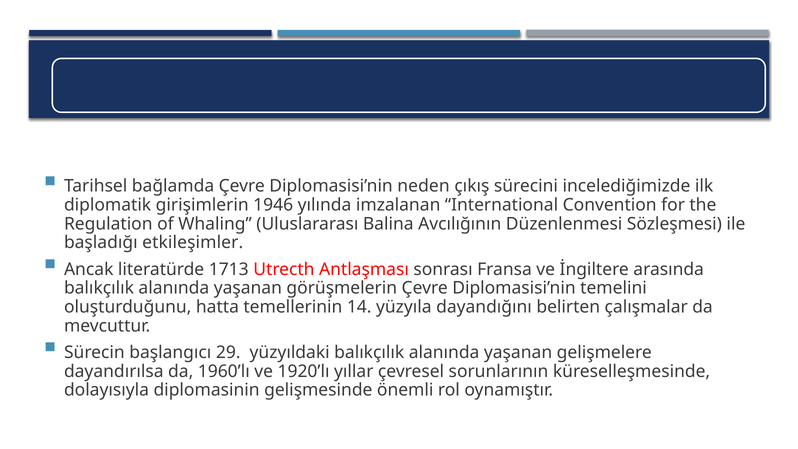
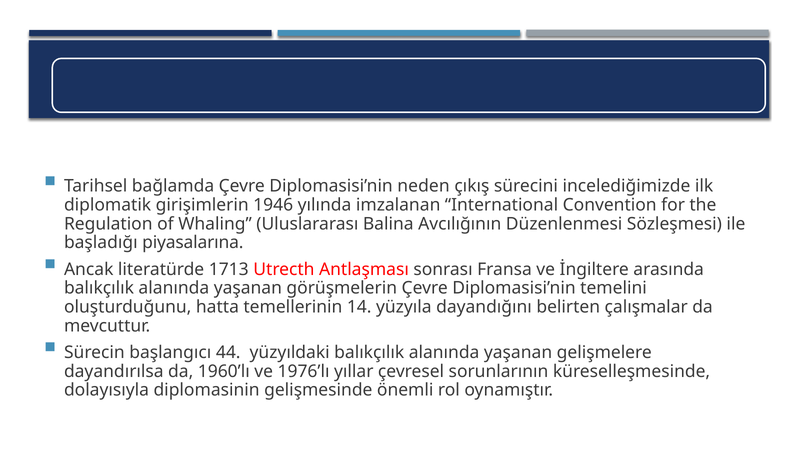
etkileşimler: etkileşimler -> piyasalarına
29: 29 -> 44
1920’lı: 1920’lı -> 1976’lı
